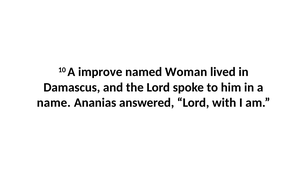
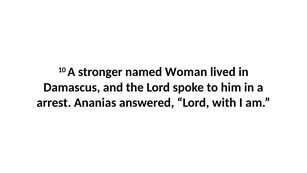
improve: improve -> stronger
name: name -> arrest
